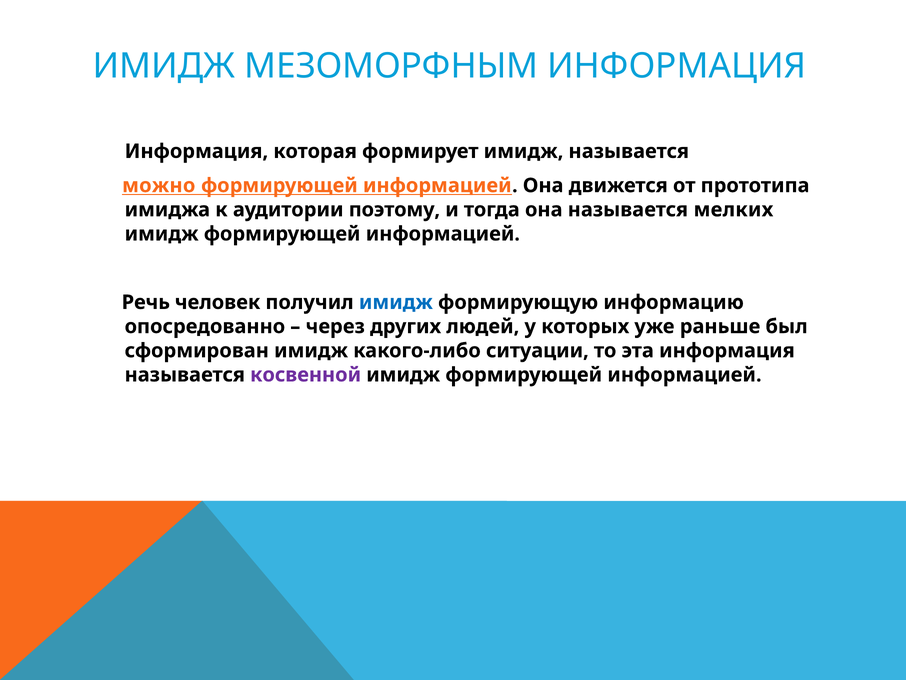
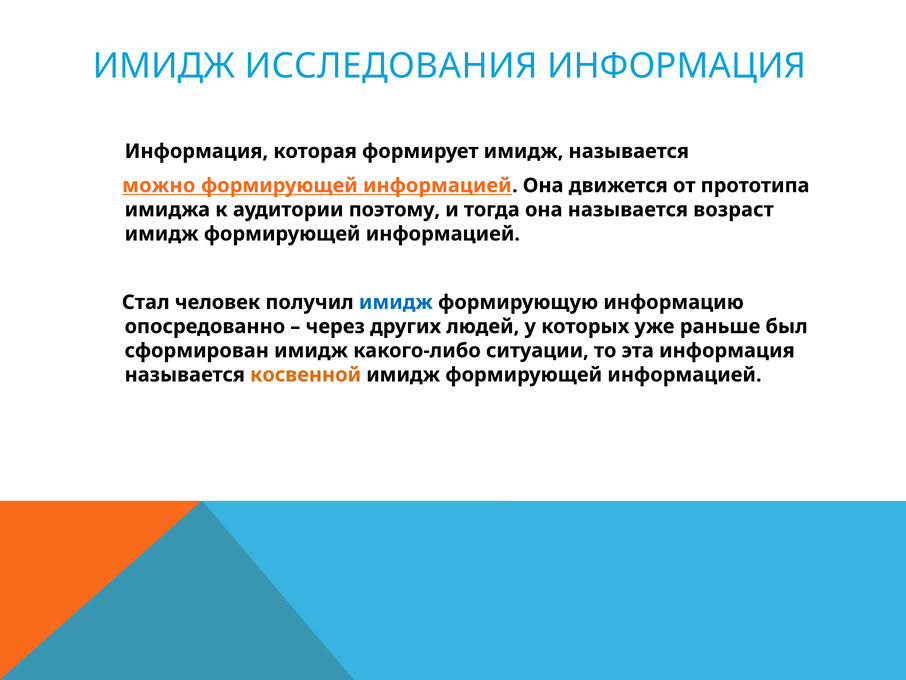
МЕЗОМОРФНЫМ: МЕЗОМОРФНЫМ -> ИССЛЕДОВАНИЯ
мелких: мелких -> возраст
Речь: Речь -> Стал
косвенной colour: purple -> orange
